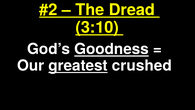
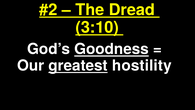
crushed: crushed -> hostility
